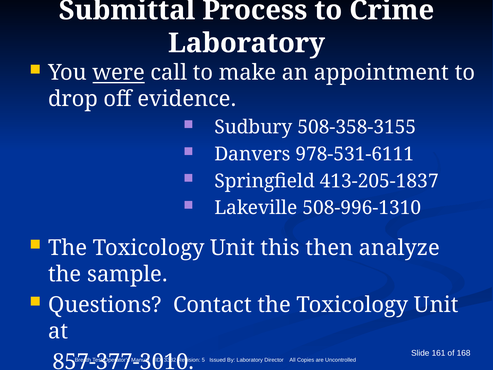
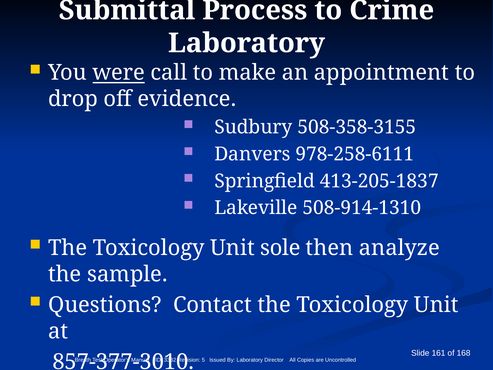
978-531-6111: 978-531-6111 -> 978-258-6111
508-996-1310: 508-996-1310 -> 508-914-1310
this: this -> sole
